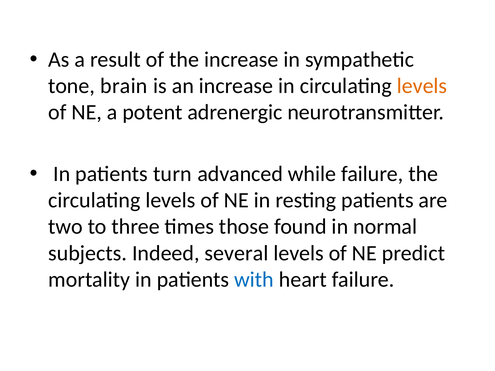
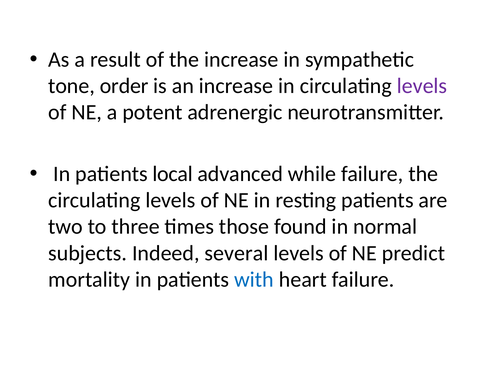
brain: brain -> order
levels at (422, 86) colour: orange -> purple
turn: turn -> local
